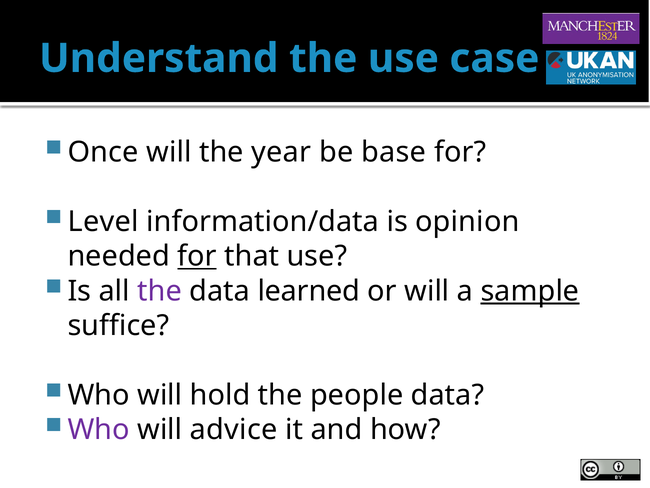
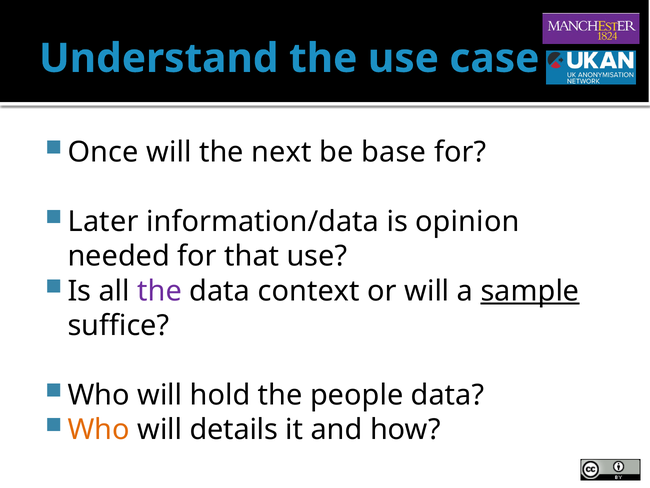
year: year -> next
Level: Level -> Later
for at (197, 256) underline: present -> none
learned: learned -> context
Who at (99, 429) colour: purple -> orange
advice: advice -> details
